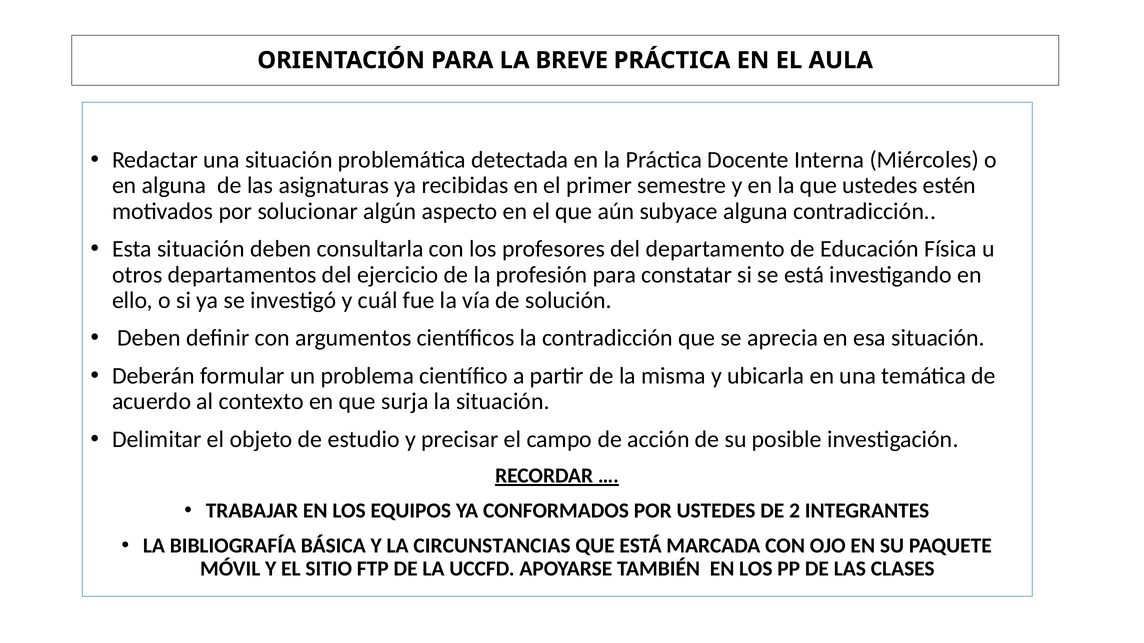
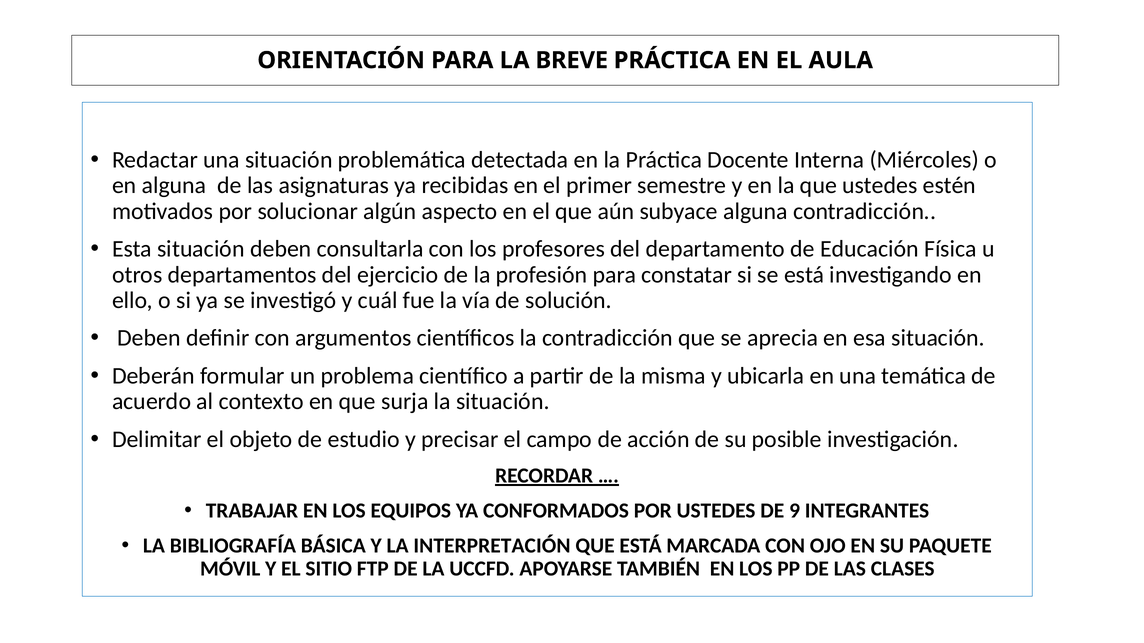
2: 2 -> 9
CIRCUNSTANCIAS: CIRCUNSTANCIAS -> INTERPRETACIÓN
